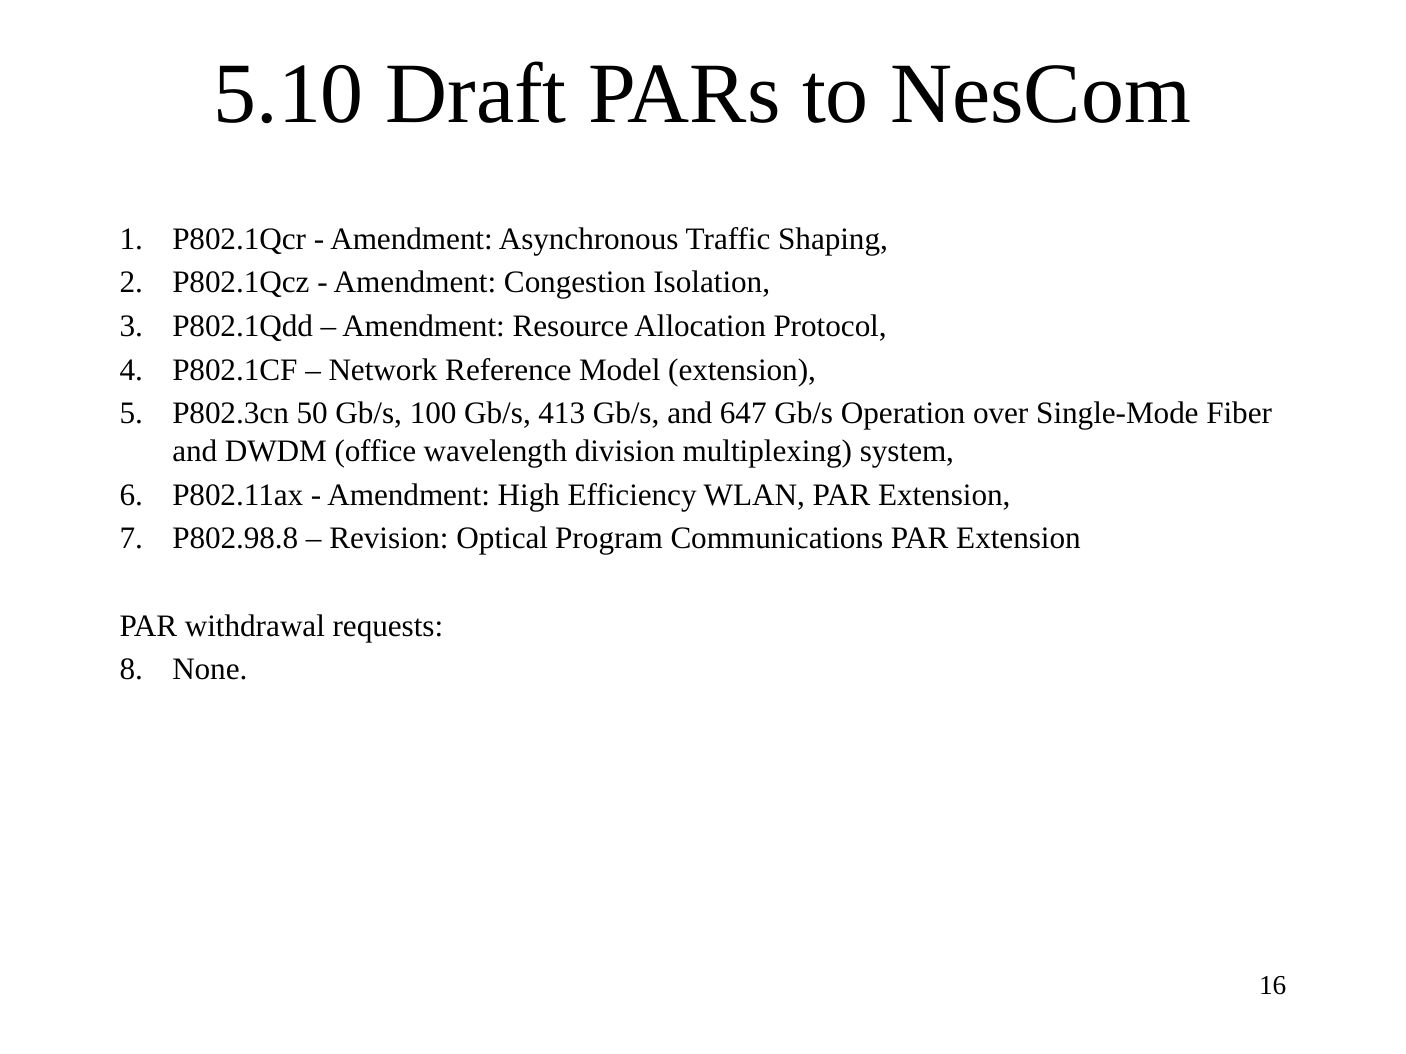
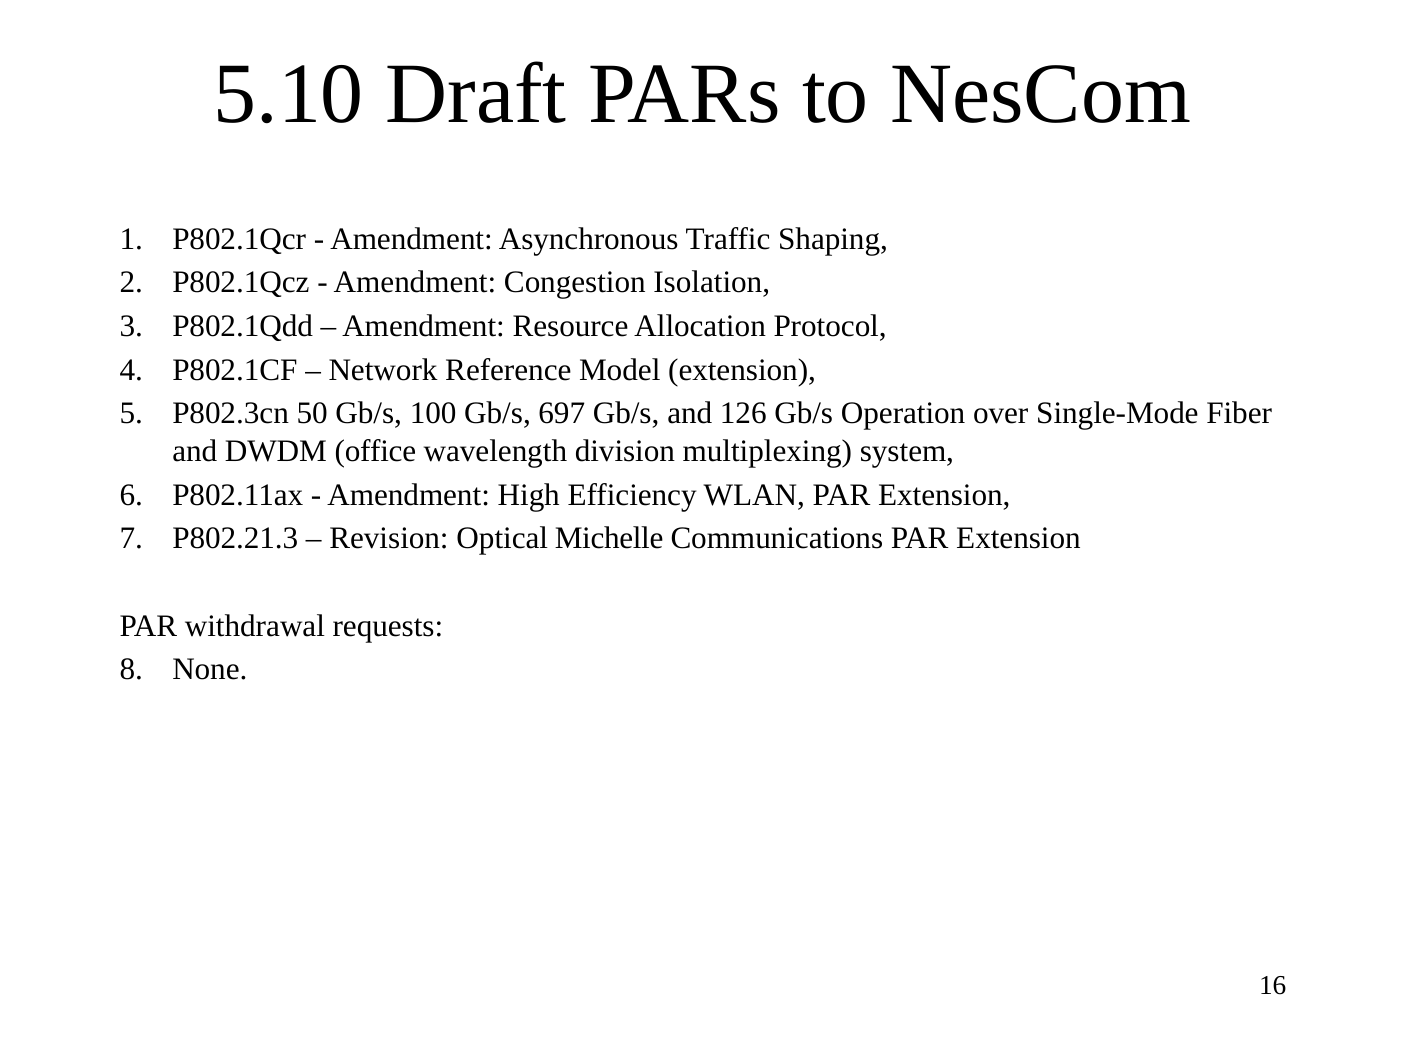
413: 413 -> 697
647: 647 -> 126
P802.98.8: P802.98.8 -> P802.21.3
Program: Program -> Michelle
